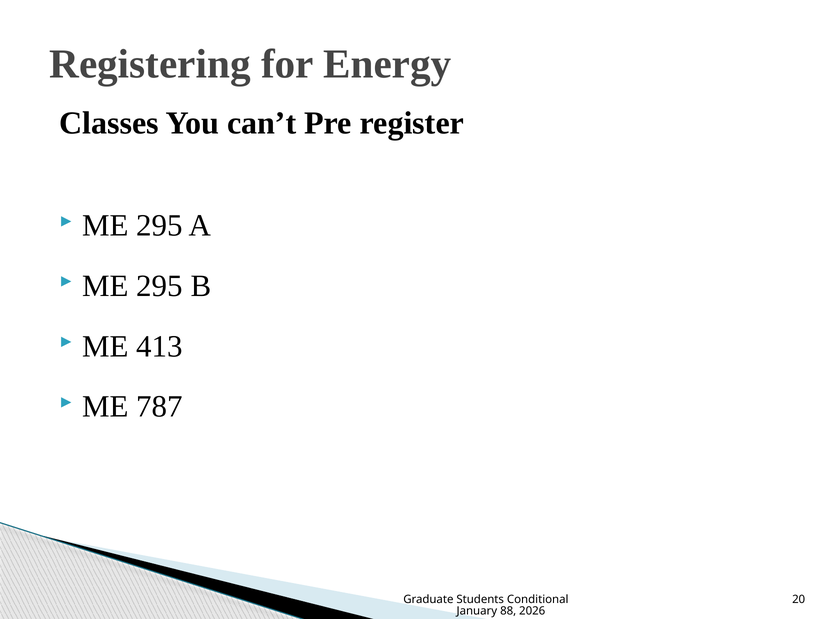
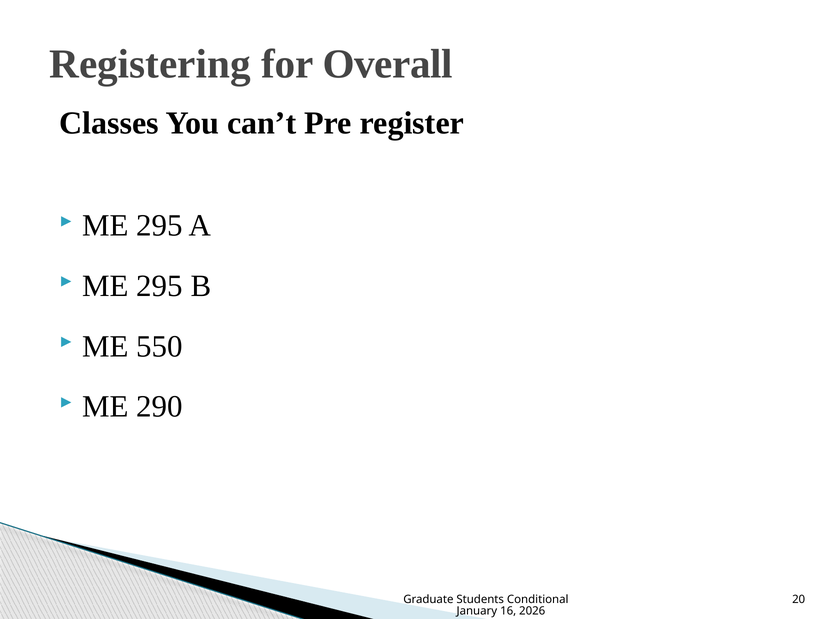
Energy: Energy -> Overall
413: 413 -> 550
787: 787 -> 290
88: 88 -> 16
